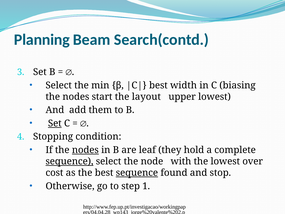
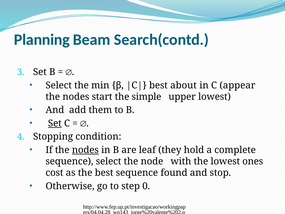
width: width -> about
biasing: biasing -> appear
layout: layout -> simple
sequence at (69, 161) underline: present -> none
over: over -> ones
sequence at (137, 173) underline: present -> none
1: 1 -> 0
